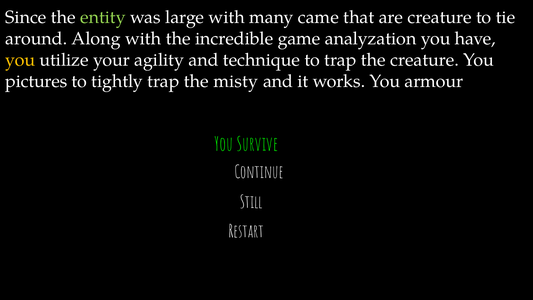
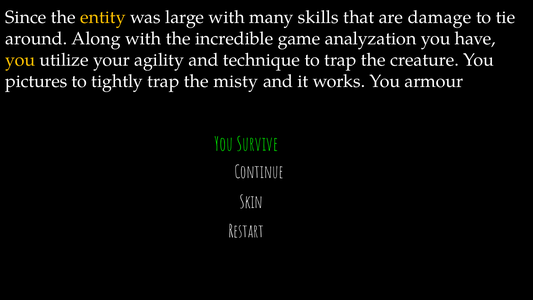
entity colour: light green -> yellow
came: came -> skills
are creature: creature -> damage
Still: Still -> Skin
